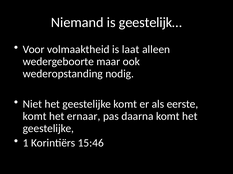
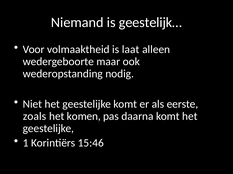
komt at (35, 117): komt -> zoals
ernaar: ernaar -> komen
